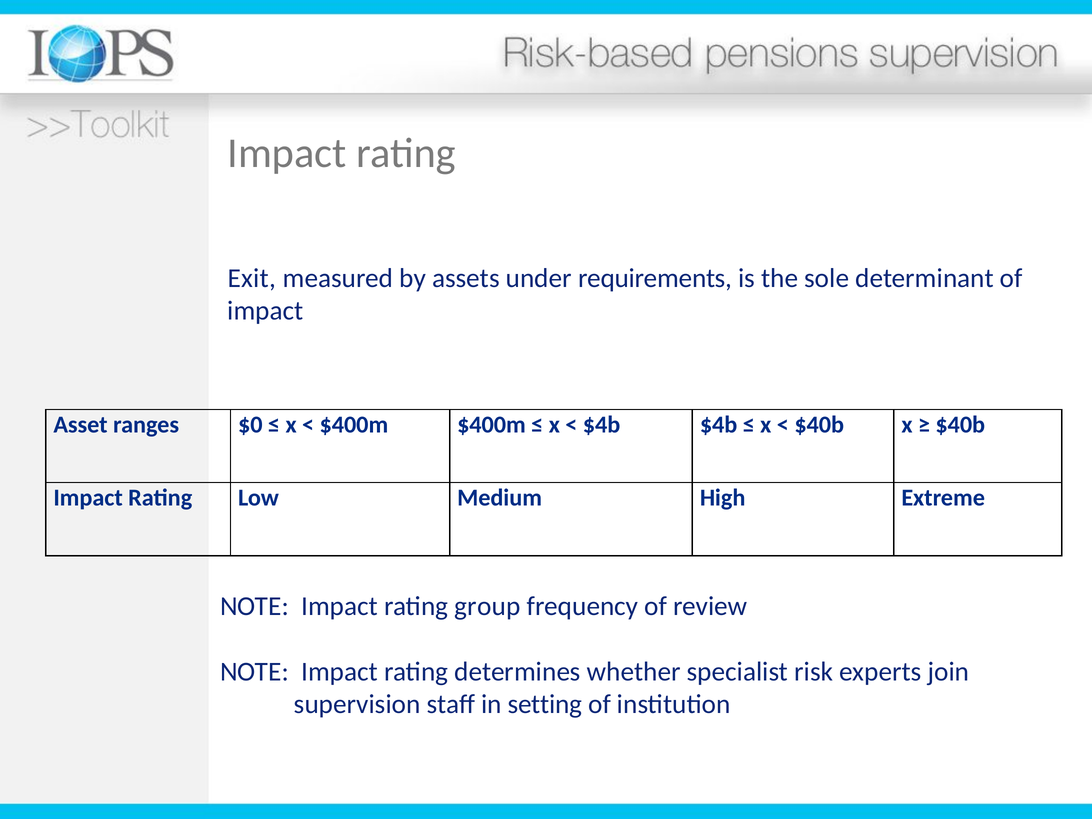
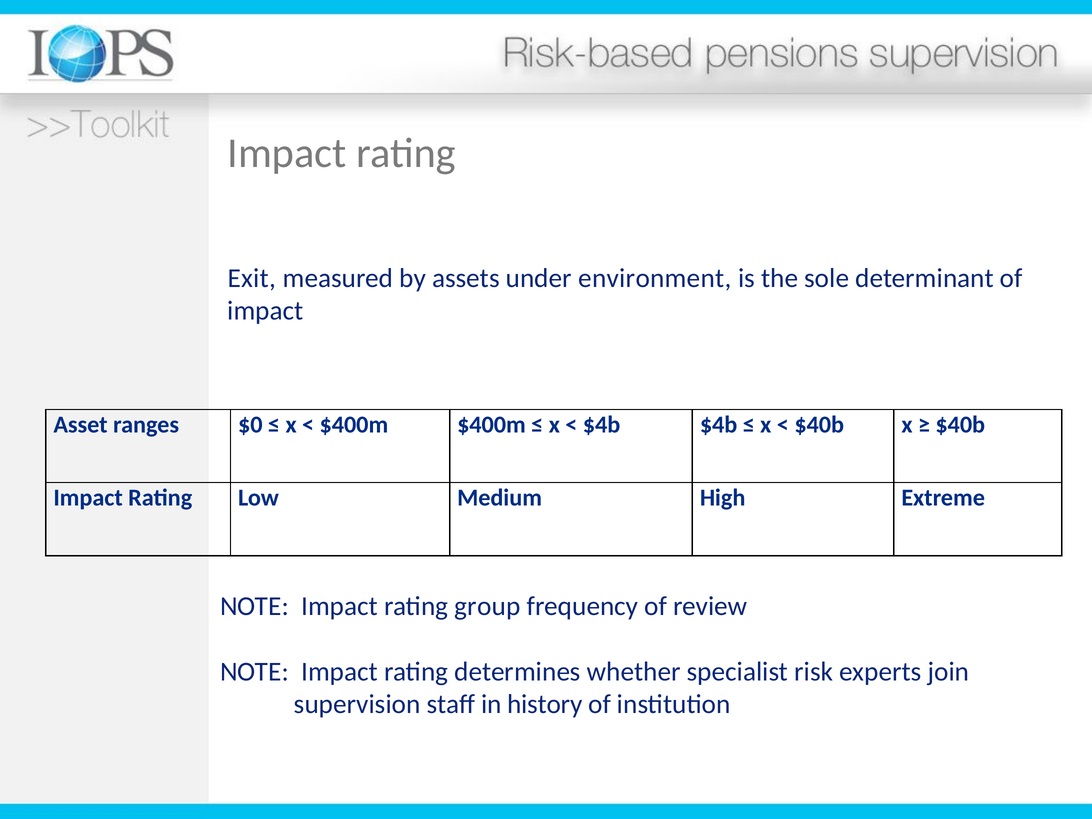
requirements: requirements -> environment
setting: setting -> history
